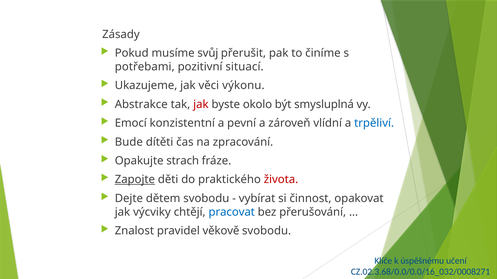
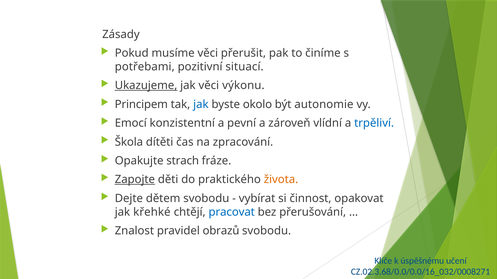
musíme svůj: svůj -> věci
Ukazujeme underline: none -> present
Abstrakce: Abstrakce -> Principem
jak at (201, 105) colour: red -> blue
smysluplná: smysluplná -> autonomie
Bude: Bude -> Škola
života colour: red -> orange
výcviky: výcviky -> křehké
věkově: věkově -> obrazů
